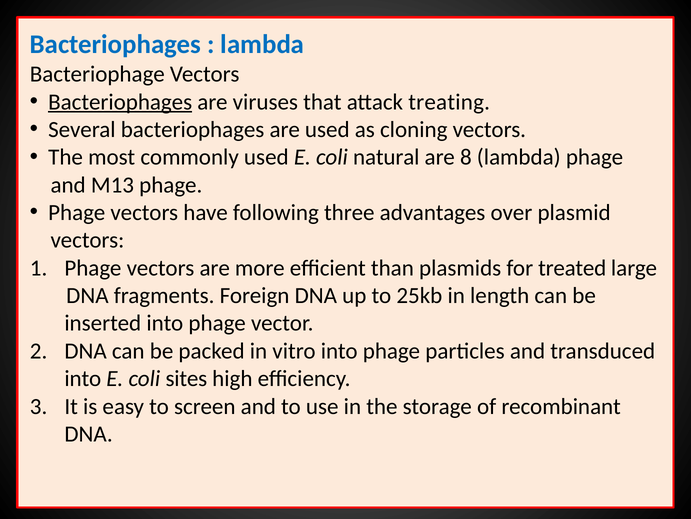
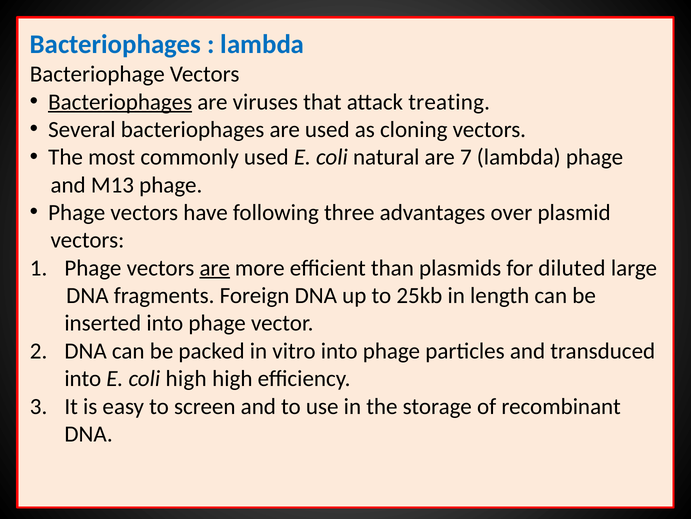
8: 8 -> 7
are at (215, 268) underline: none -> present
treated: treated -> diluted
coli sites: sites -> high
